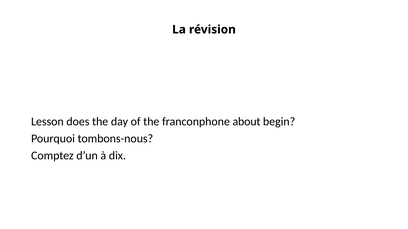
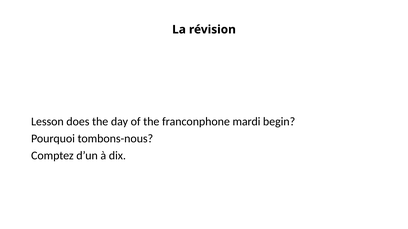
about: about -> mardi
